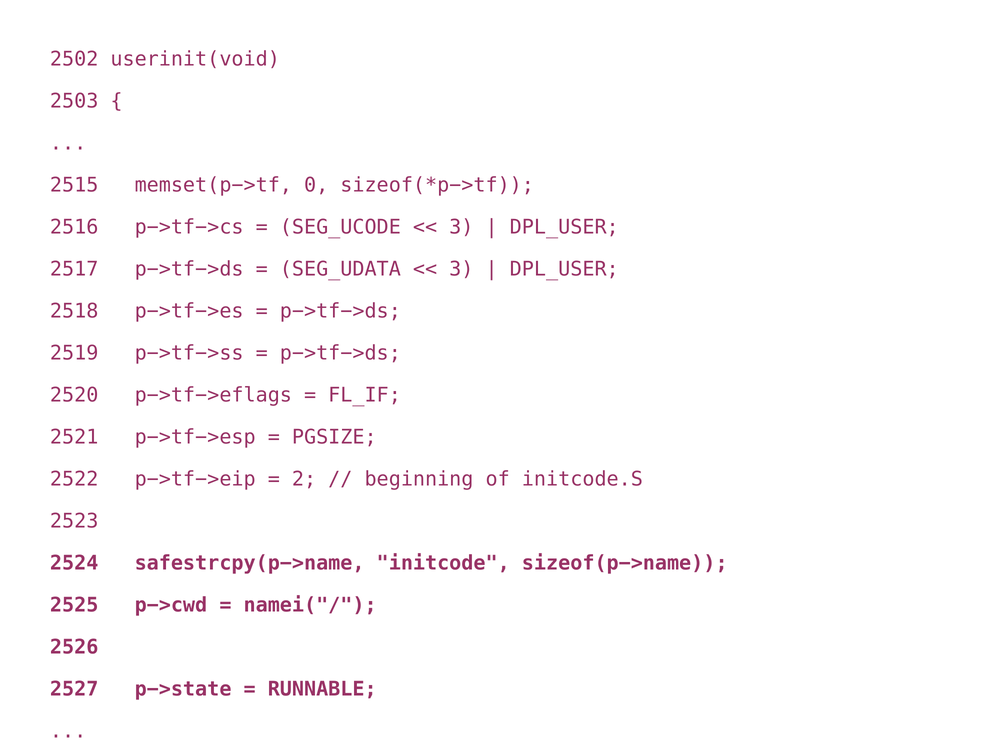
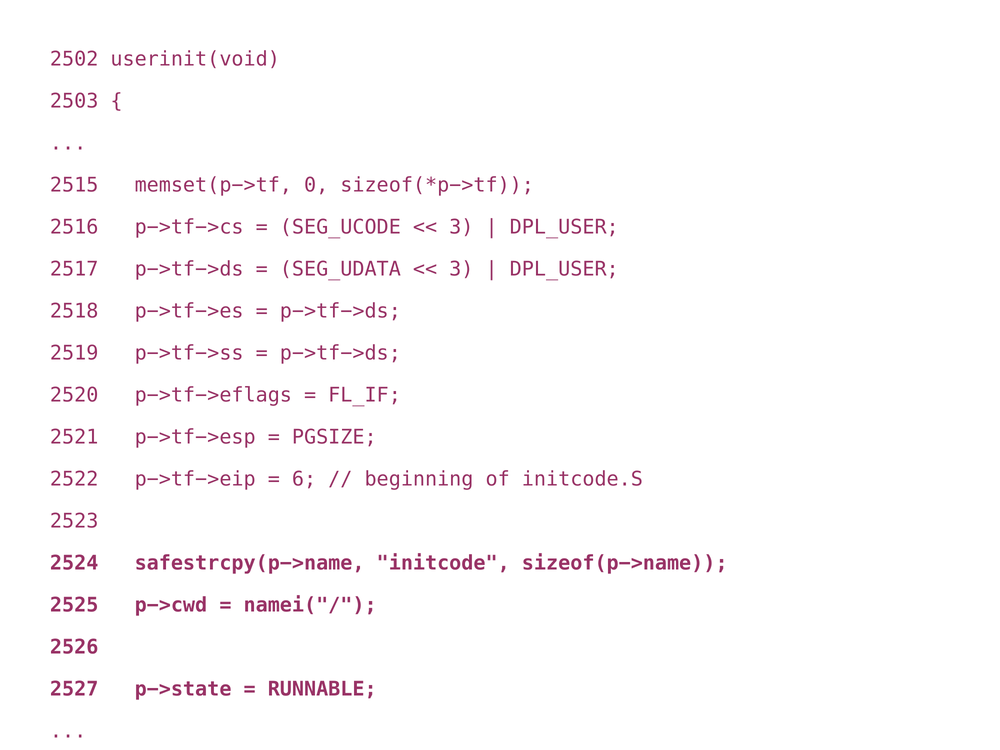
2: 2 -> 6
